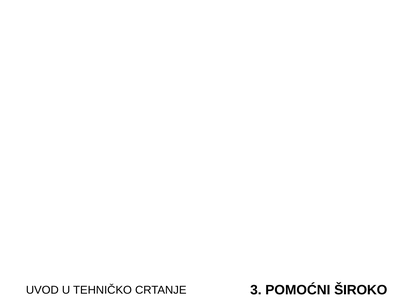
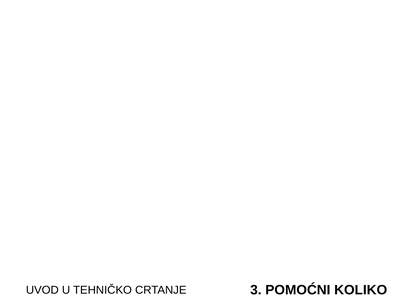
ŠIROKO: ŠIROKO -> KOLIKO
